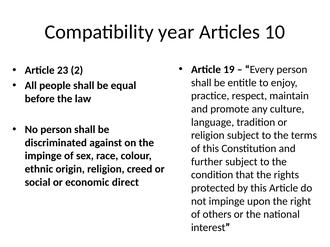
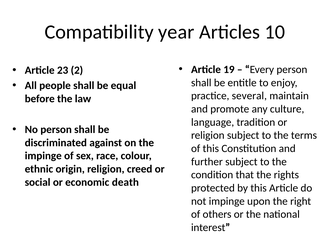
respect: respect -> several
direct: direct -> death
